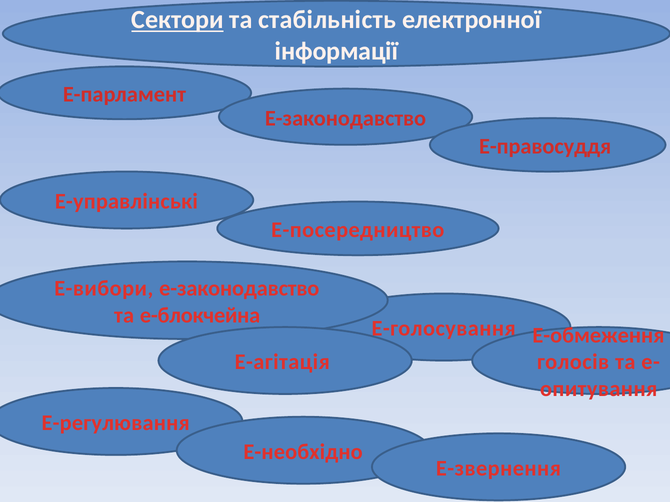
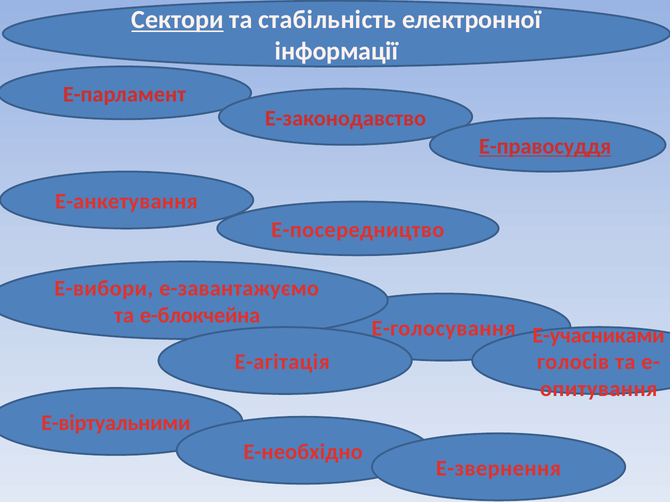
Е-правосуддя underline: none -> present
Е-управлінські: Е-управлінські -> Е-анкетування
Е-вибори е-законодавство: е-законодавство -> е-завантажуємо
Е-обмеження: Е-обмеження -> Е-учасниками
Е-регулювання: Е-регулювання -> Е-віртуальними
